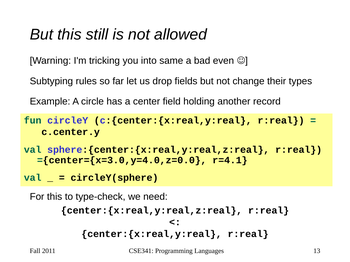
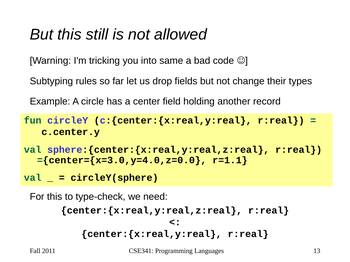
even: even -> code
r=4.1: r=4.1 -> r=1.1
